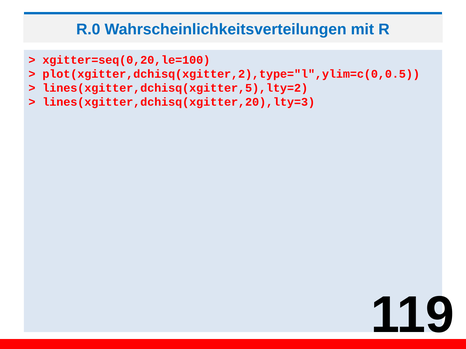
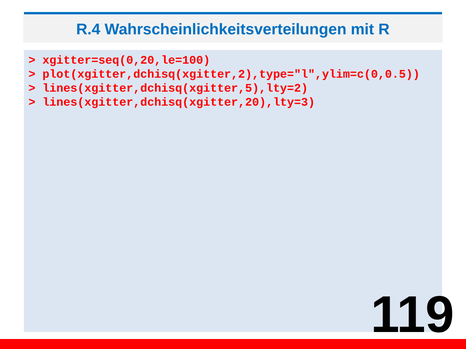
R.0: R.0 -> R.4
